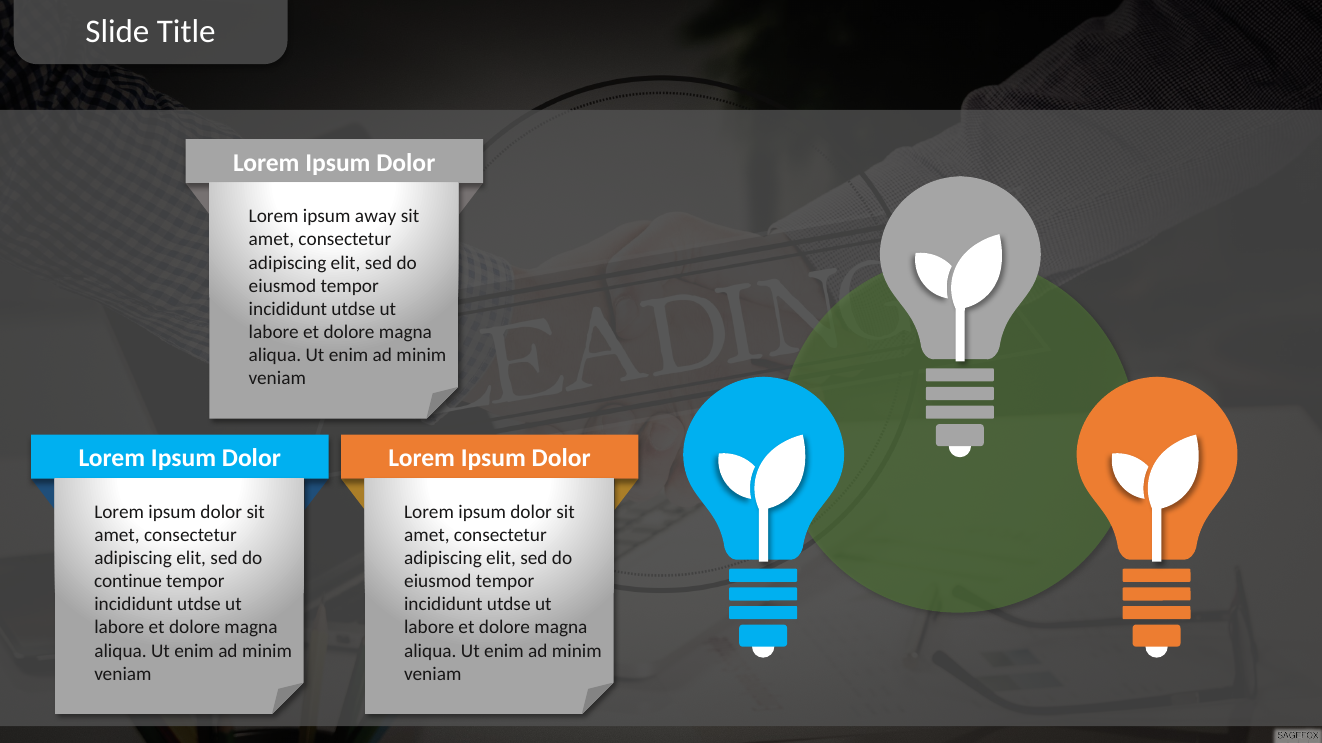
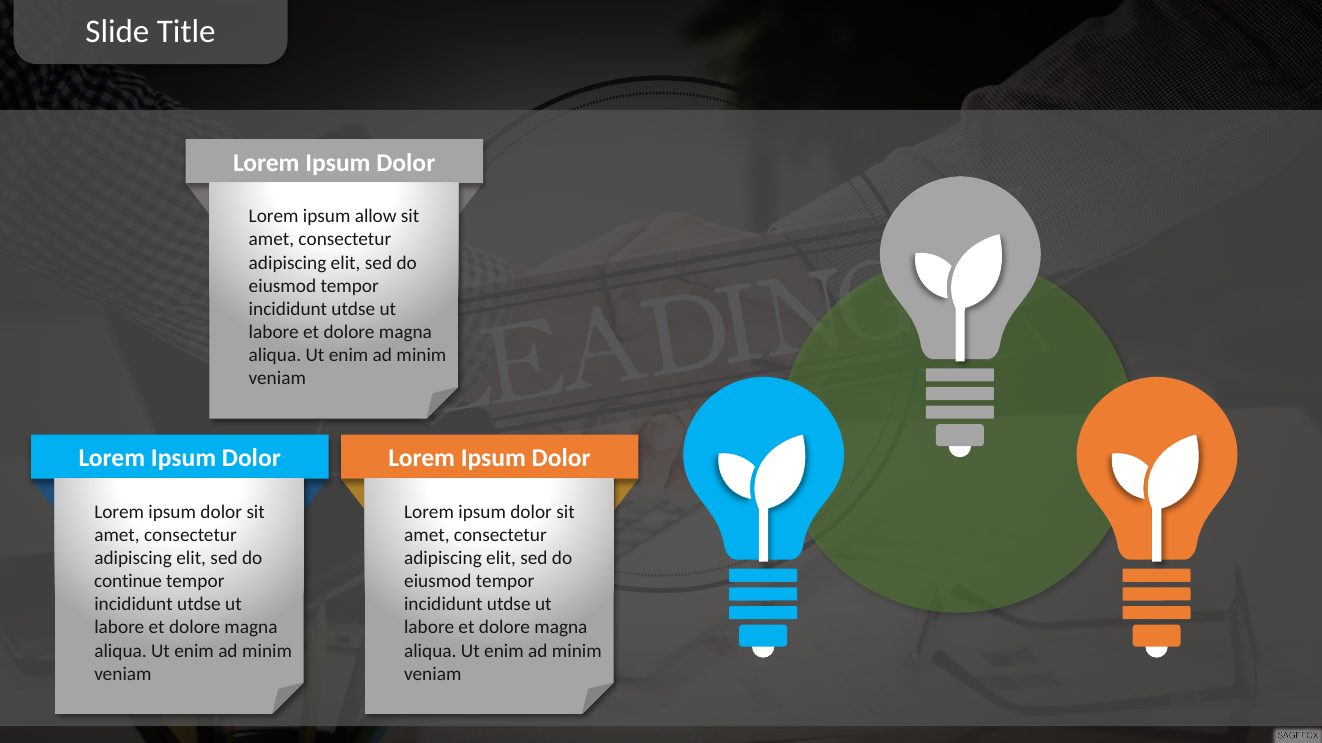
away: away -> allow
